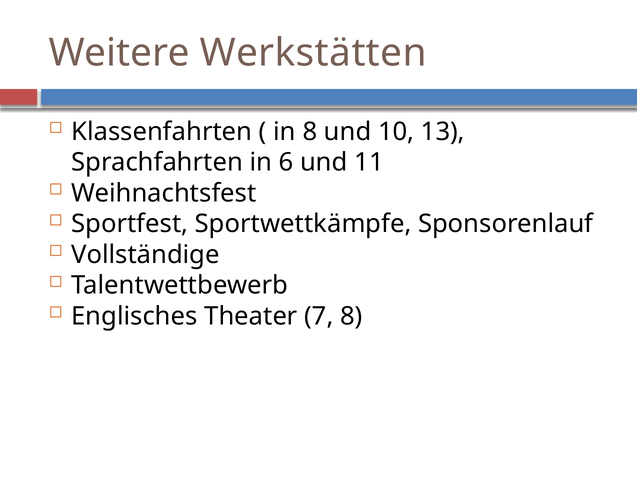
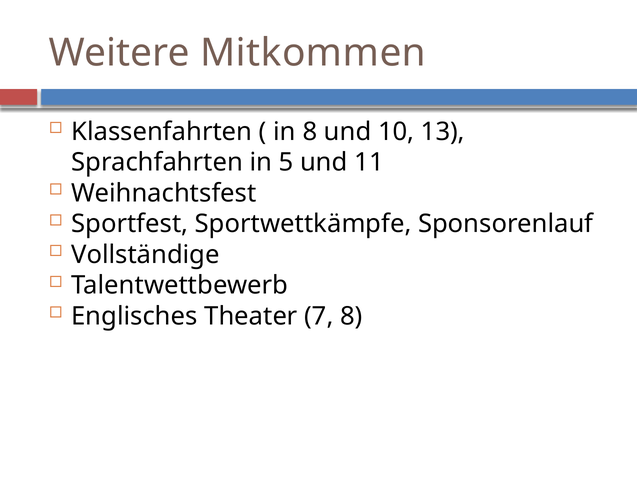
Werkstätten: Werkstätten -> Mitkommen
6: 6 -> 5
